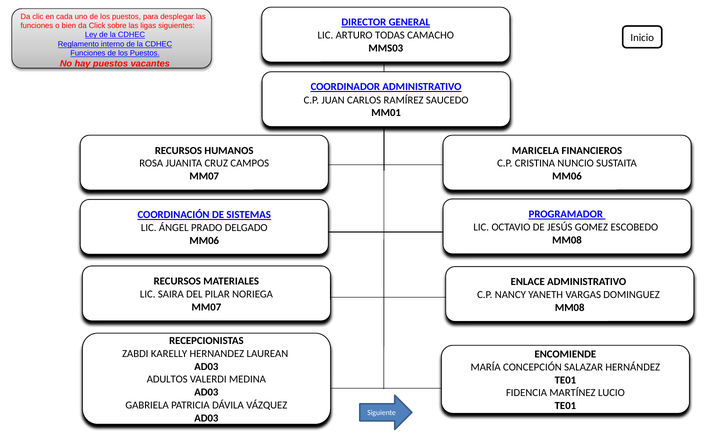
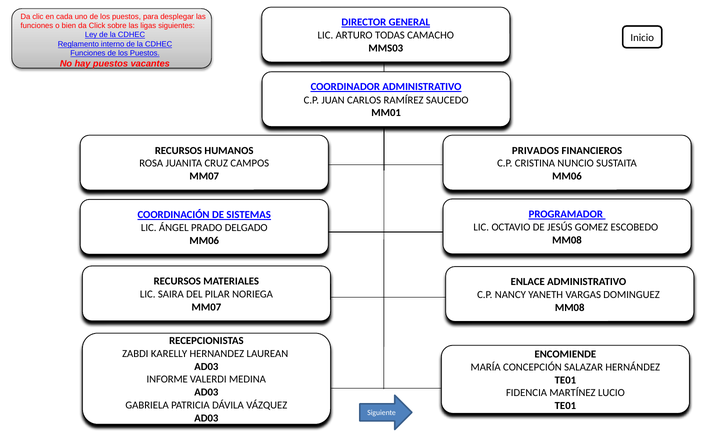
MARICELA: MARICELA -> PRIVADOS
ADULTOS: ADULTOS -> INFORME
